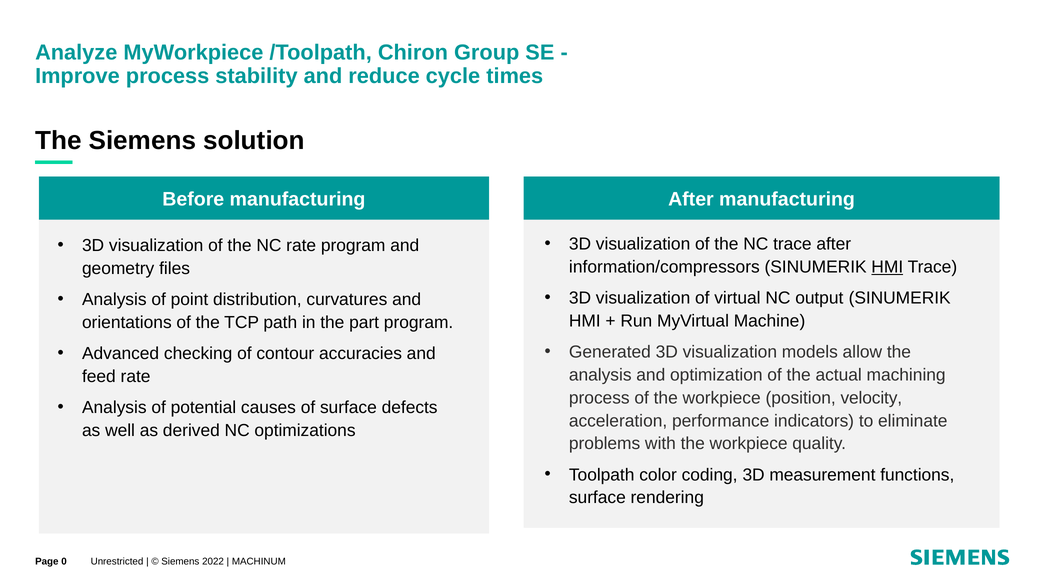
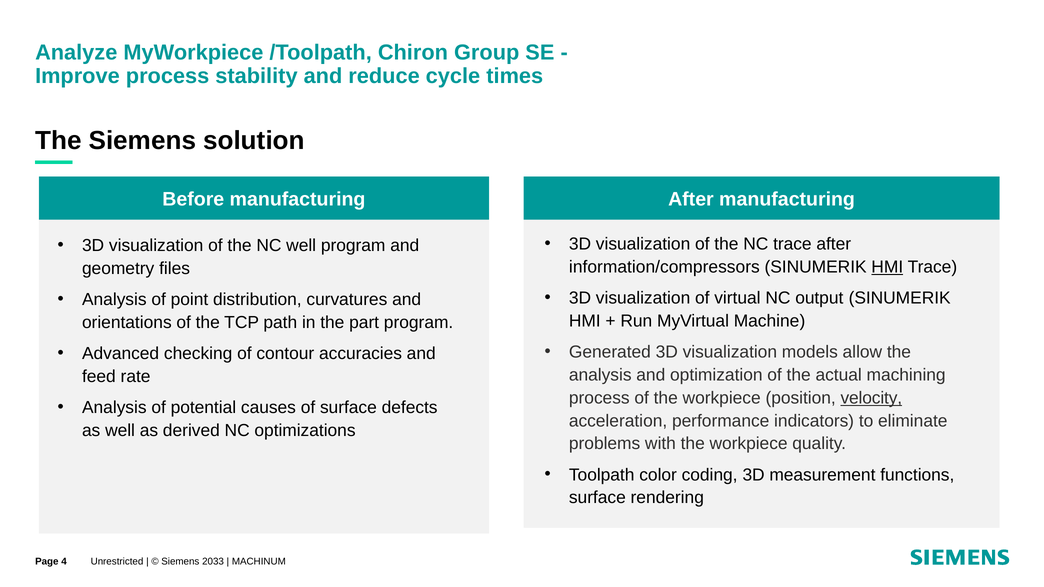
NC rate: rate -> well
velocity underline: none -> present
0: 0 -> 4
2022: 2022 -> 2033
